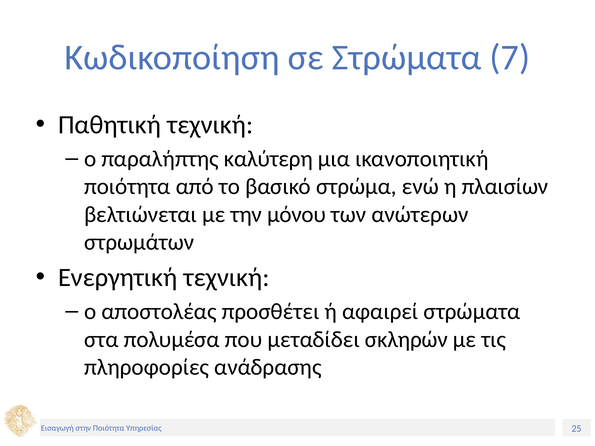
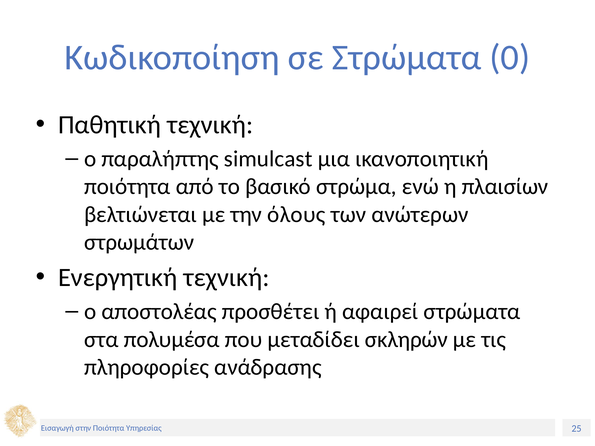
7: 7 -> 0
καλύτερη: καλύτερη -> simulcast
μόνου: μόνου -> όλους
